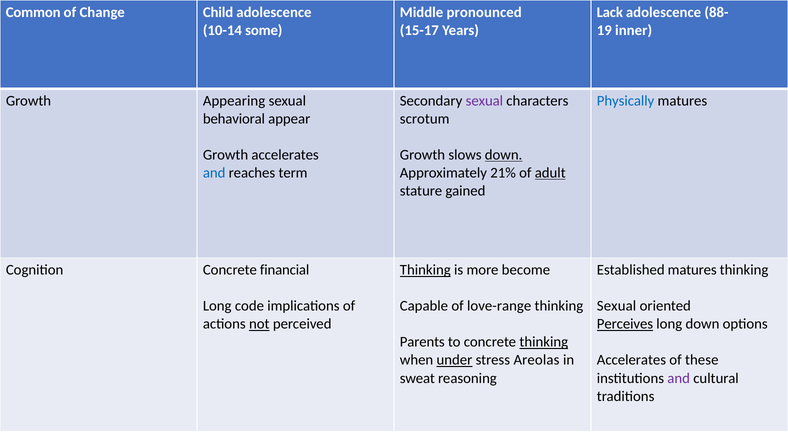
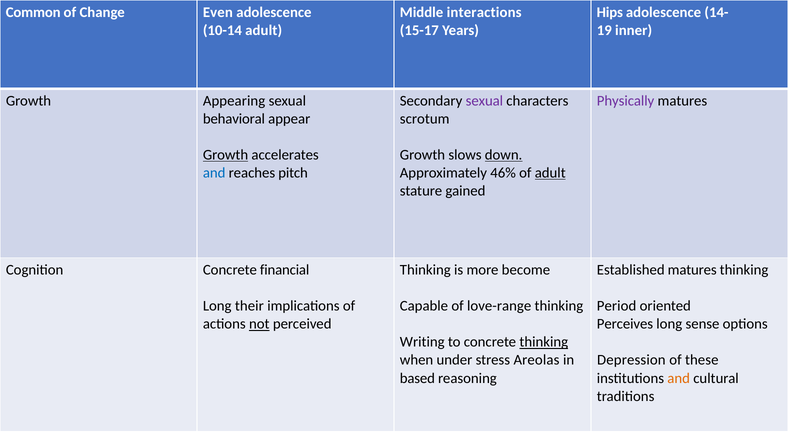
Child: Child -> Even
pronounced: pronounced -> interactions
Lack: Lack -> Hips
88-: 88- -> 14-
10-14 some: some -> adult
Physically colour: blue -> purple
Growth at (226, 155) underline: none -> present
term: term -> pitch
21%: 21% -> 46%
Thinking at (425, 270) underline: present -> none
code: code -> their
Sexual at (617, 306): Sexual -> Period
Perceives underline: present -> none
long down: down -> sense
Parents: Parents -> Writing
under underline: present -> none
Accelerates at (631, 360): Accelerates -> Depression
sweat: sweat -> based
and at (679, 378) colour: purple -> orange
